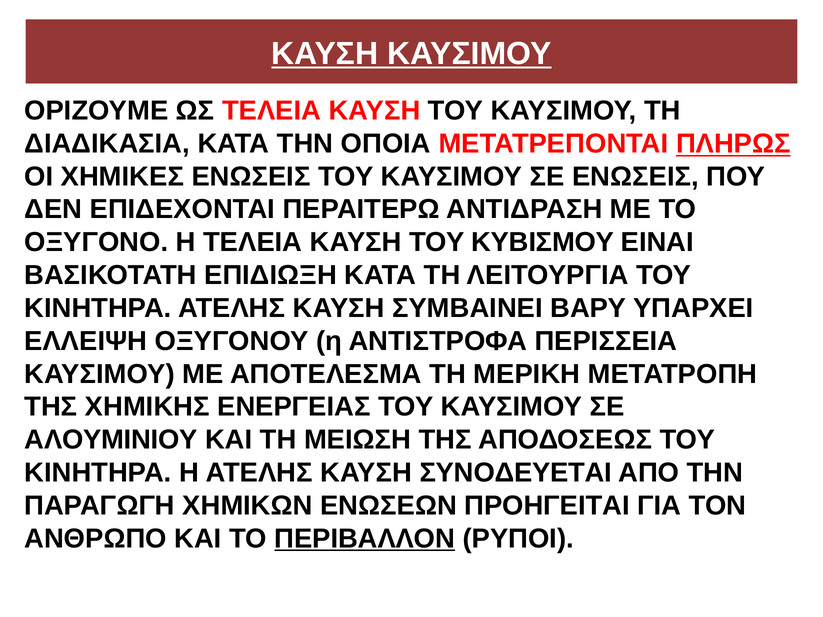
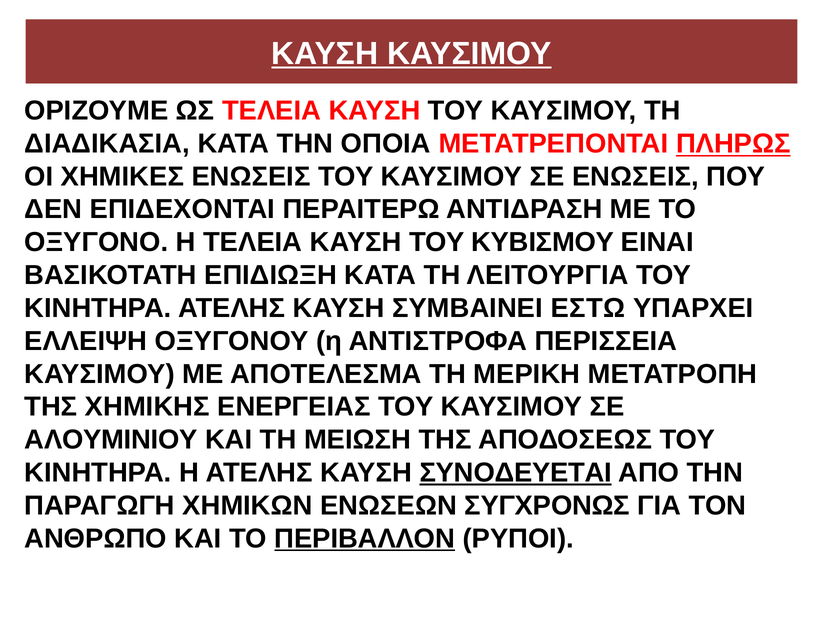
ΒΑΡΥ: ΒΑΡΥ -> ΕΣΤΩ
ΣΥΝΟΔΕΥΕΤΑΙ underline: none -> present
ΠΡΟΗΓΕΙΤΑΙ: ΠΡΟΗΓΕΙΤΑΙ -> ΣΥΓΧΡΟΝΩΣ
